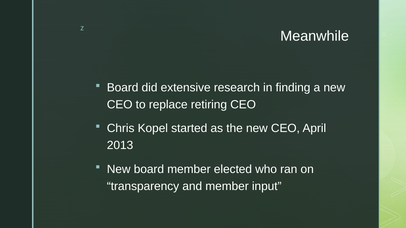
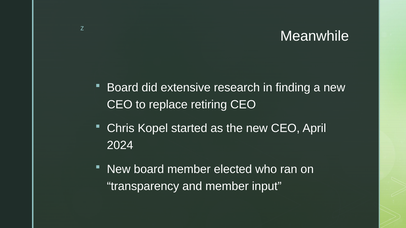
2013: 2013 -> 2024
